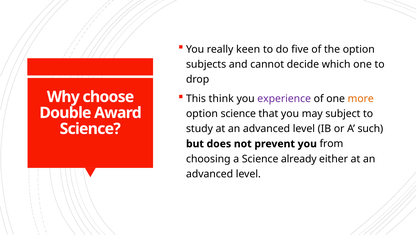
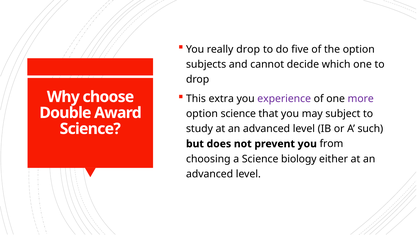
really keen: keen -> drop
think: think -> extra
more colour: orange -> purple
already: already -> biology
